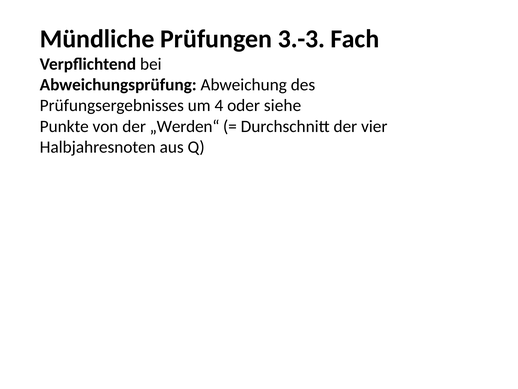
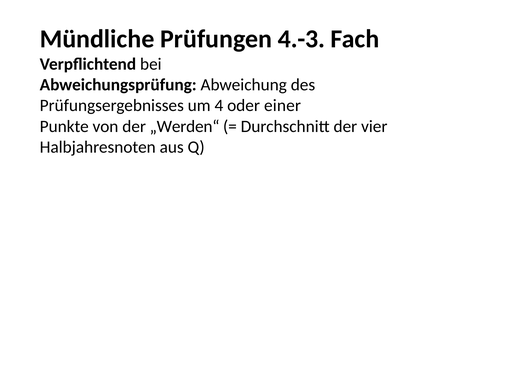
3.-3: 3.-3 -> 4.-3
siehe: siehe -> einer
